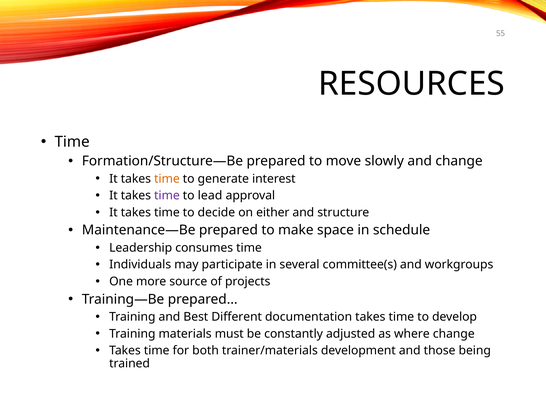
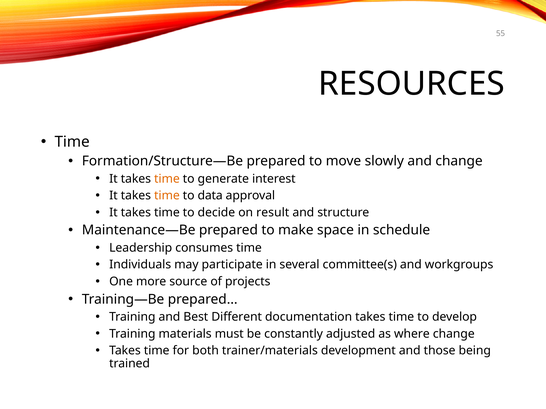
time at (167, 196) colour: purple -> orange
lead: lead -> data
either: either -> result
